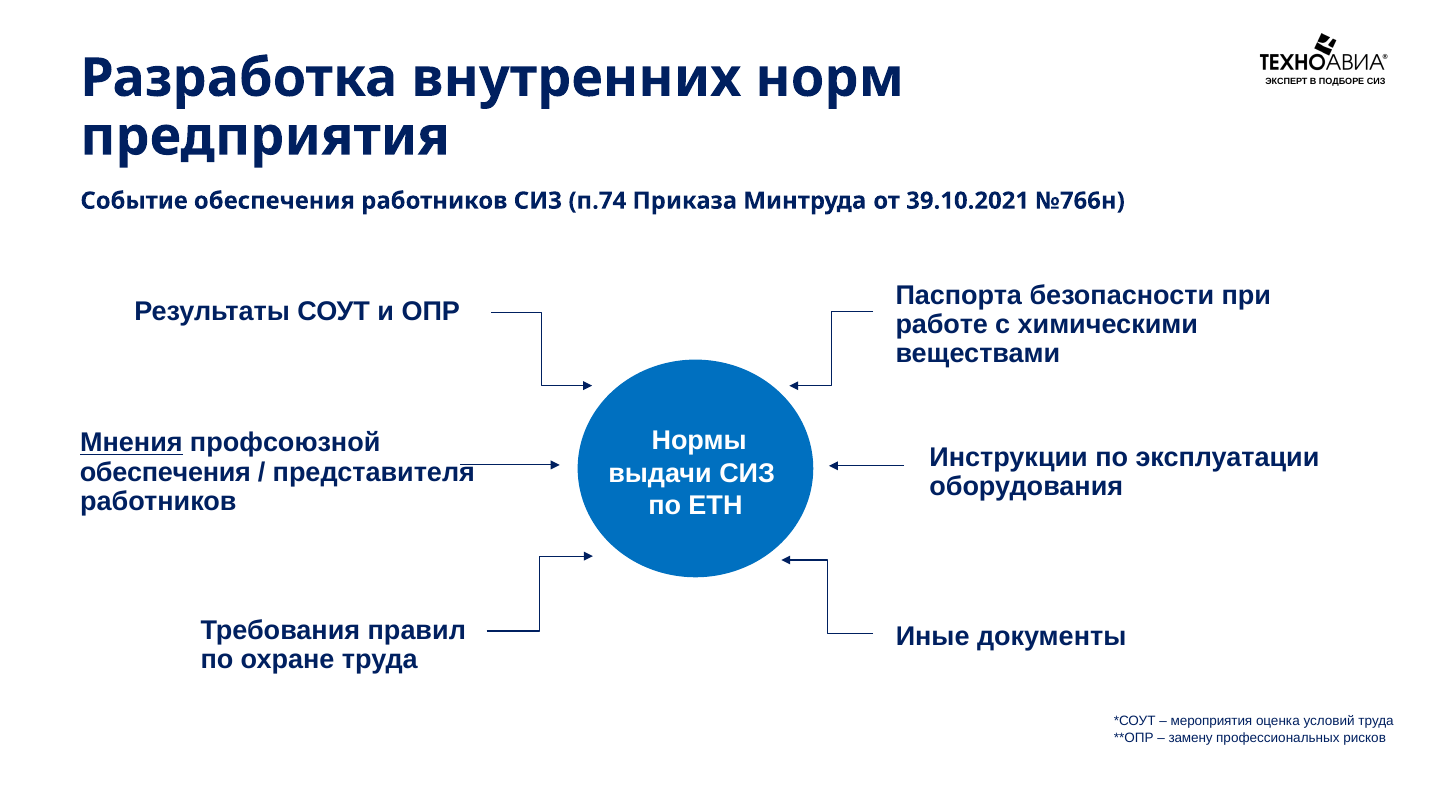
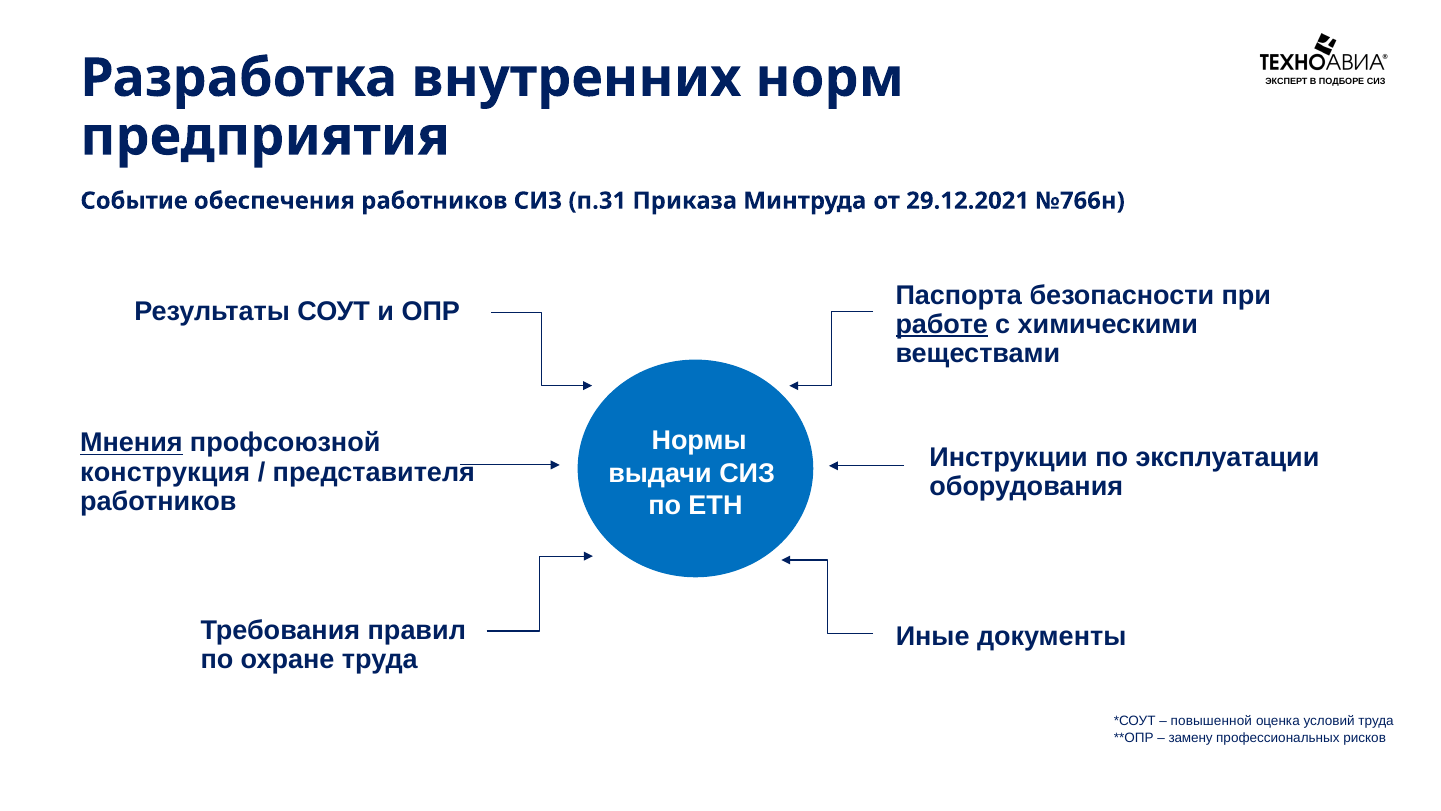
п.74: п.74 -> п.31
39.10.2021: 39.10.2021 -> 29.12.2021
работе underline: none -> present
обеспечения at (165, 472): обеспечения -> конструкция
мероприятия: мероприятия -> повышенной
